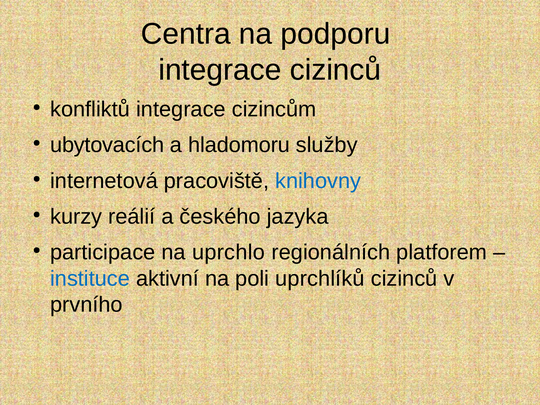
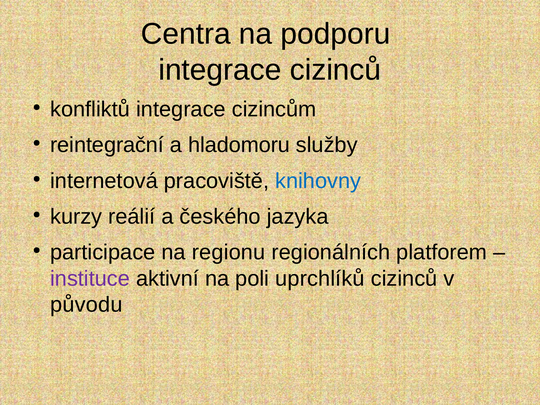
ubytovacích: ubytovacích -> reintegrační
uprchlo: uprchlo -> regionu
instituce colour: blue -> purple
prvního: prvního -> původu
